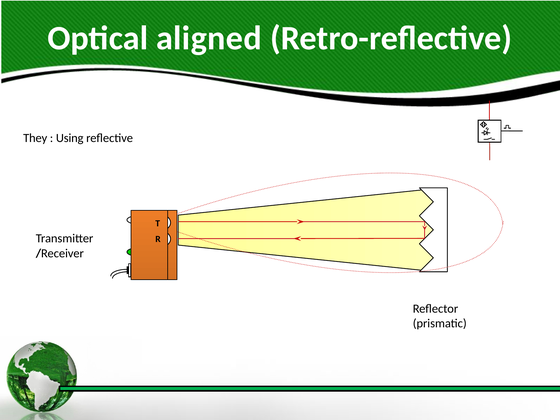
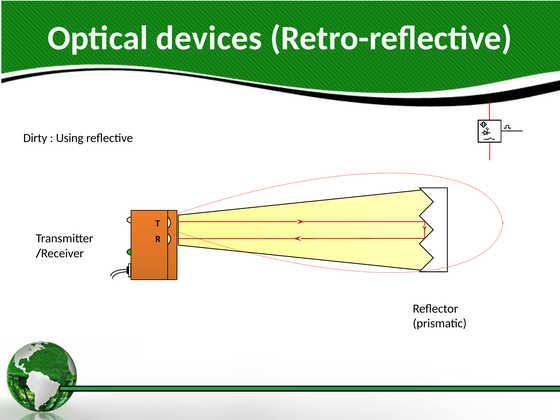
aligned: aligned -> devices
They: They -> Dirty
